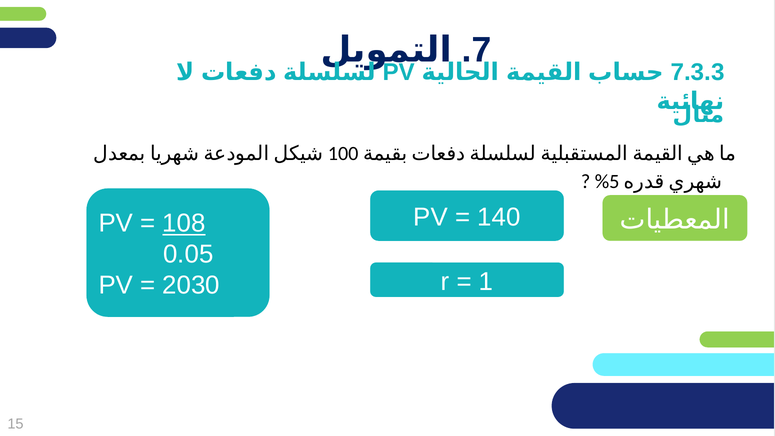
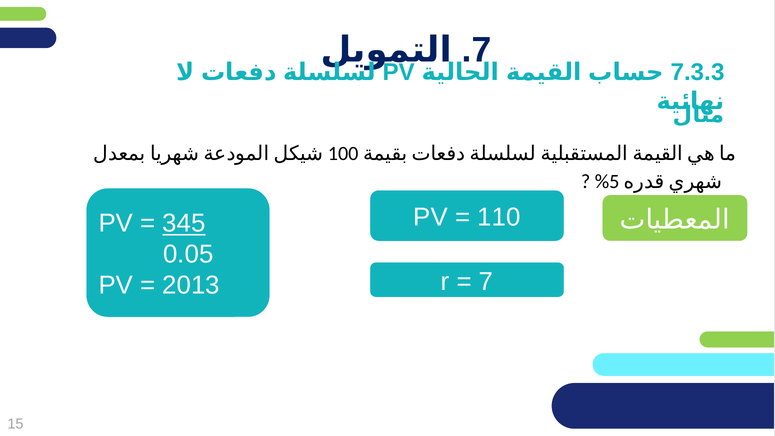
140: 140 -> 110
108: 108 -> 345
1 at (486, 281): 1 -> 7
2030: 2030 -> 2013
